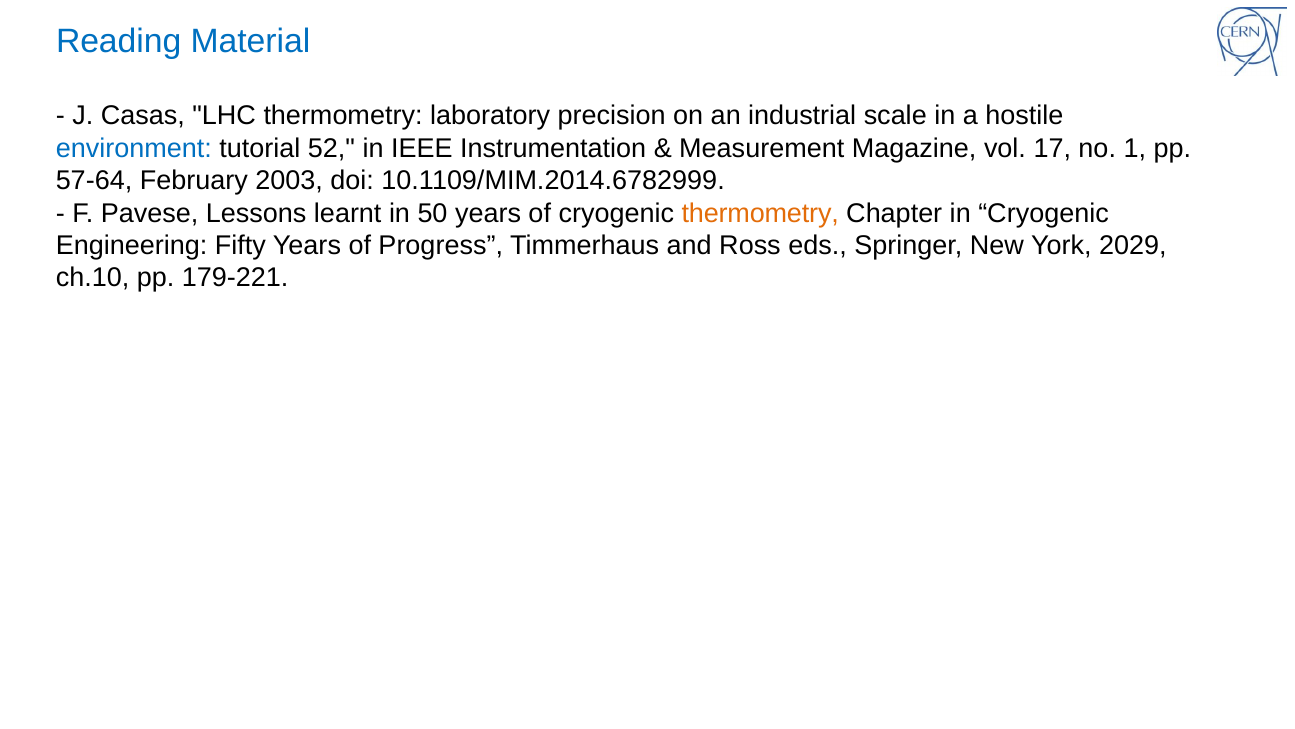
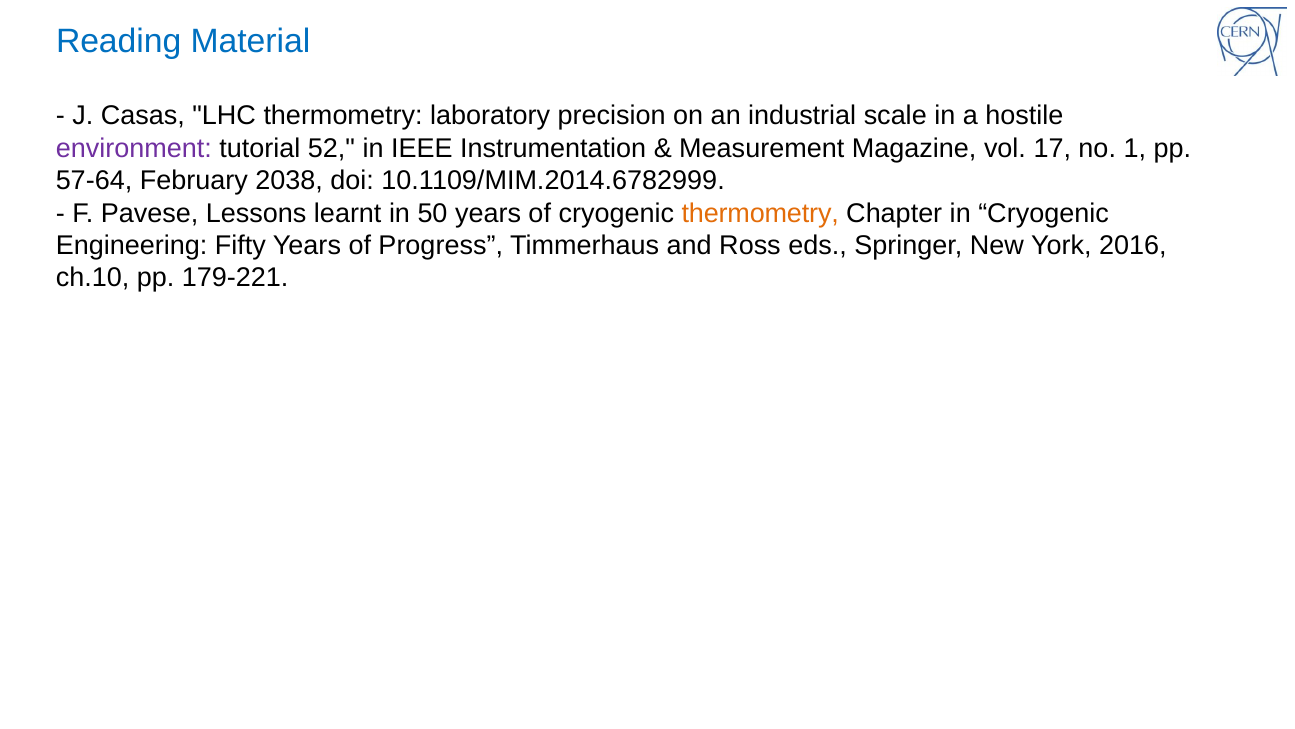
environment colour: blue -> purple
2003: 2003 -> 2038
2029: 2029 -> 2016
